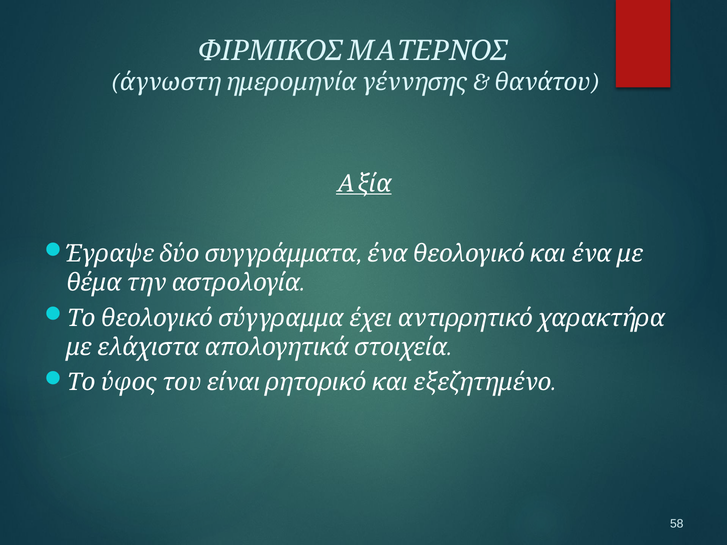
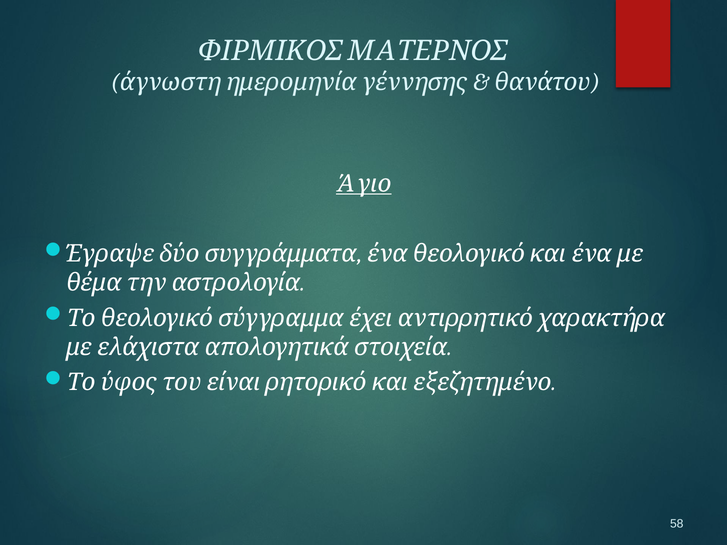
Αξία: Αξία -> Άγιο
